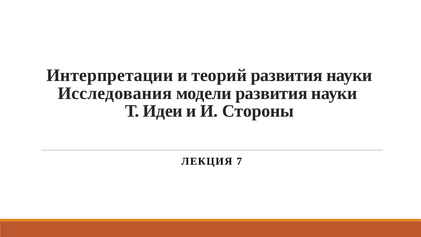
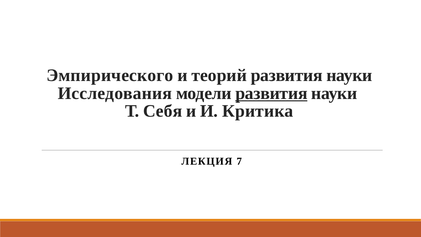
Интерпретации: Интерпретации -> Эмпирического
развития at (271, 93) underline: none -> present
Идеи: Идеи -> Себя
Стороны: Стороны -> Критика
